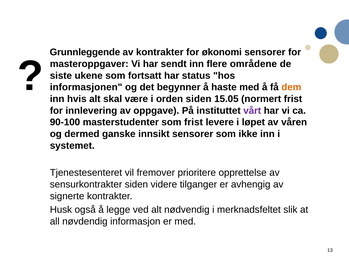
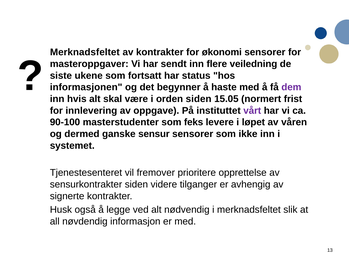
Grunnleggende at (85, 52): Grunnleggende -> Merknadsfeltet
områdene: områdene -> veiledning
dem colour: orange -> purple
som frist: frist -> feks
innsikt: innsikt -> sensur
